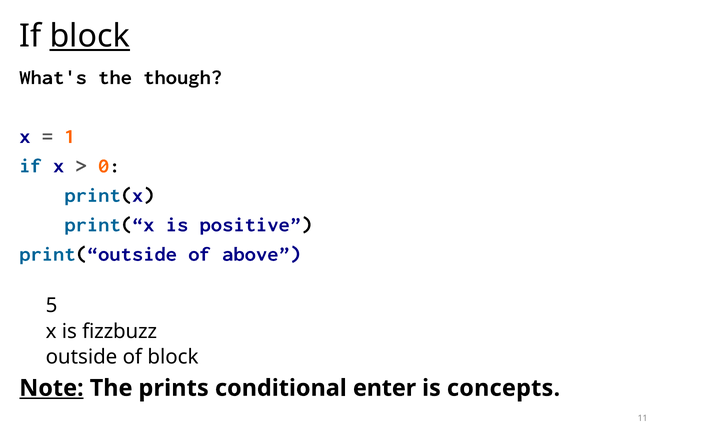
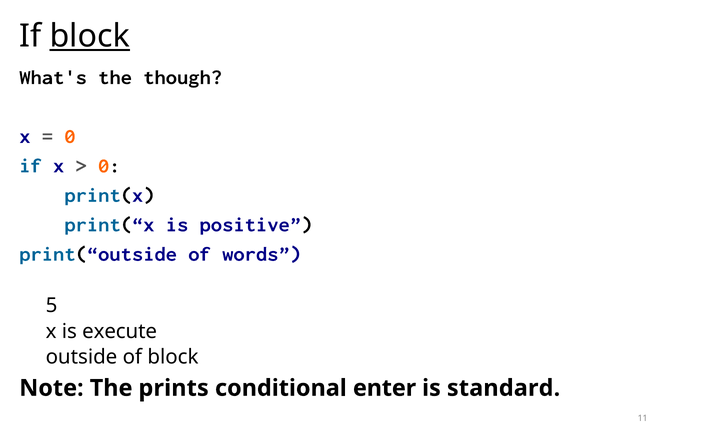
1 at (70, 136): 1 -> 0
above: above -> words
fizzbuzz: fizzbuzz -> execute
Note underline: present -> none
concepts: concepts -> standard
